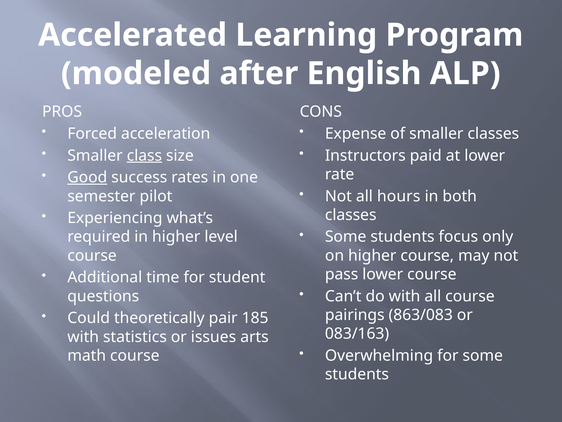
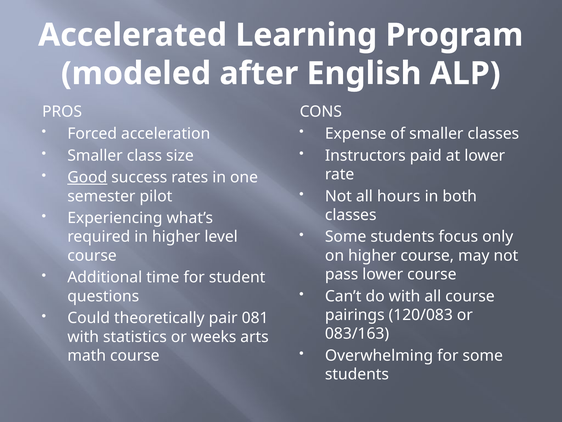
class underline: present -> none
863/083: 863/083 -> 120/083
185: 185 -> 081
issues: issues -> weeks
